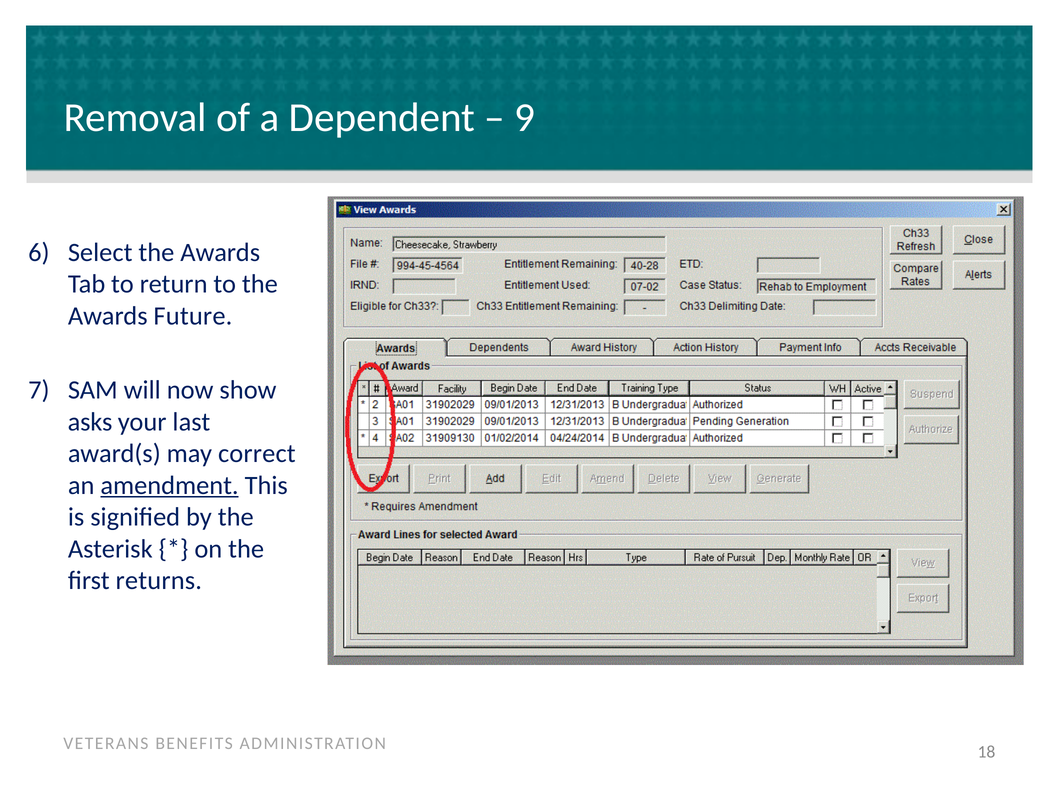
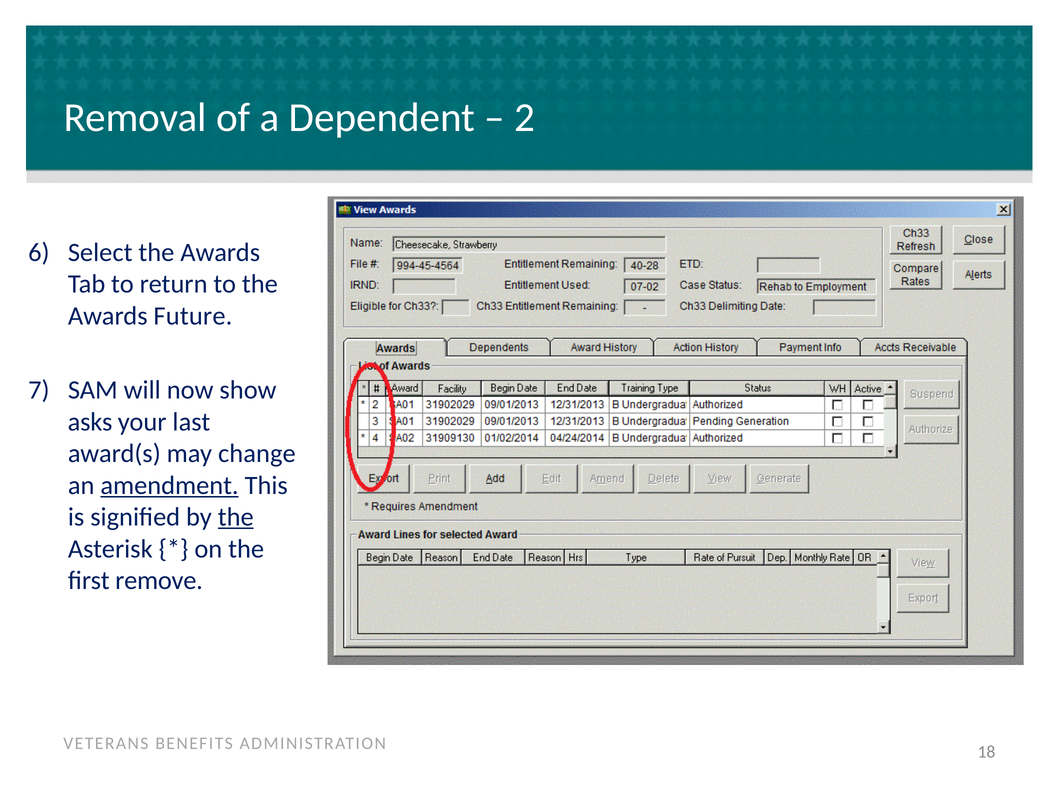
9: 9 -> 2
correct: correct -> change
the at (236, 517) underline: none -> present
returns: returns -> remove
